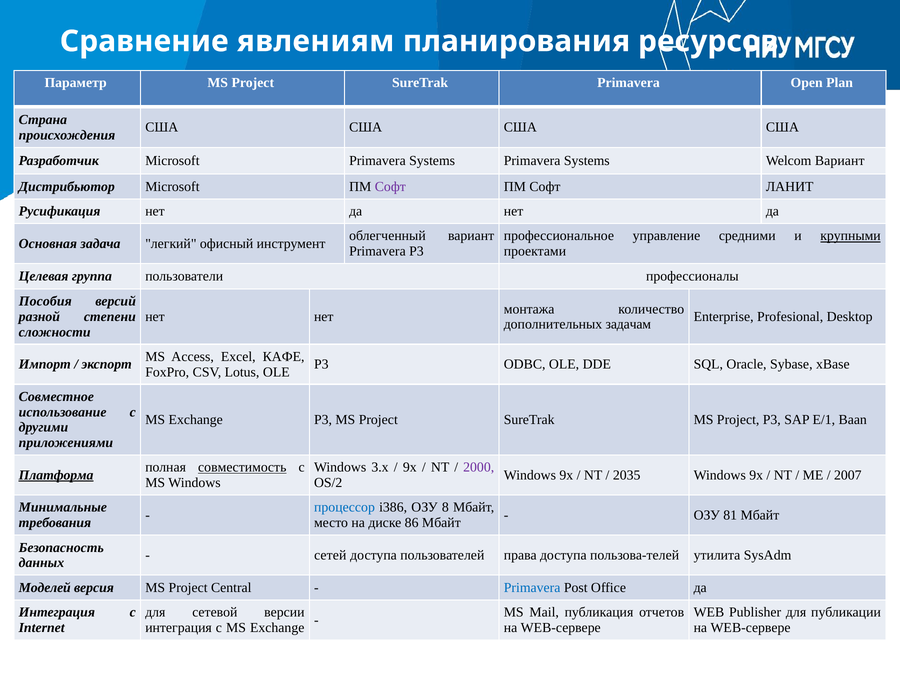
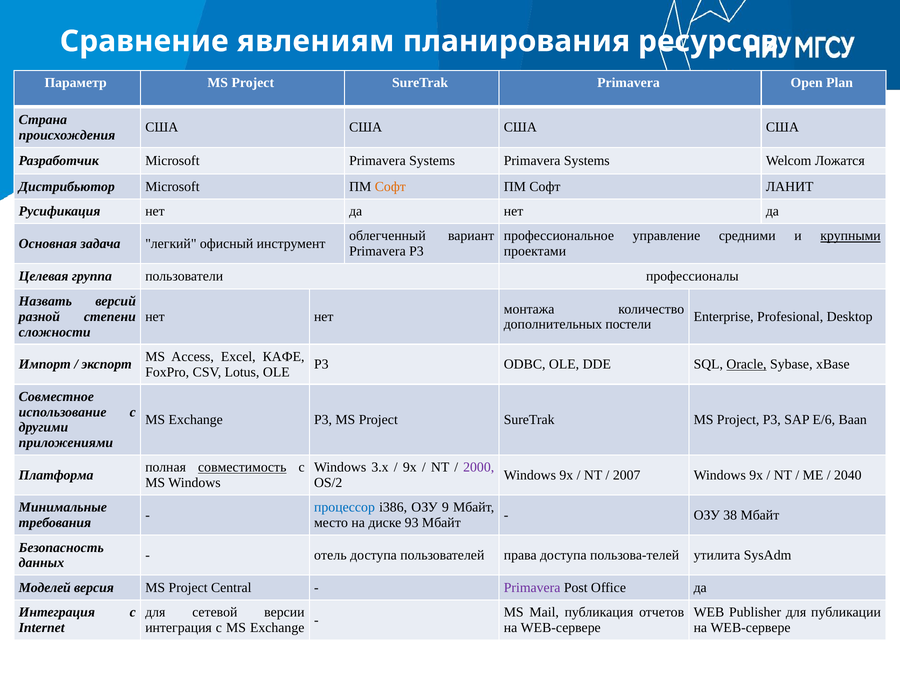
Welcom Вариант: Вариант -> Ложатся
Софт at (390, 187) colour: purple -> orange
Пособия: Пособия -> Назвать
задачам: задачам -> постели
Oracle underline: none -> present
E/1: E/1 -> E/6
Платформа underline: present -> none
2035: 2035 -> 2007
2007: 2007 -> 2040
8: 8 -> 9
81: 81 -> 38
86: 86 -> 93
сетей: сетей -> отель
Primavera at (532, 588) colour: blue -> purple
